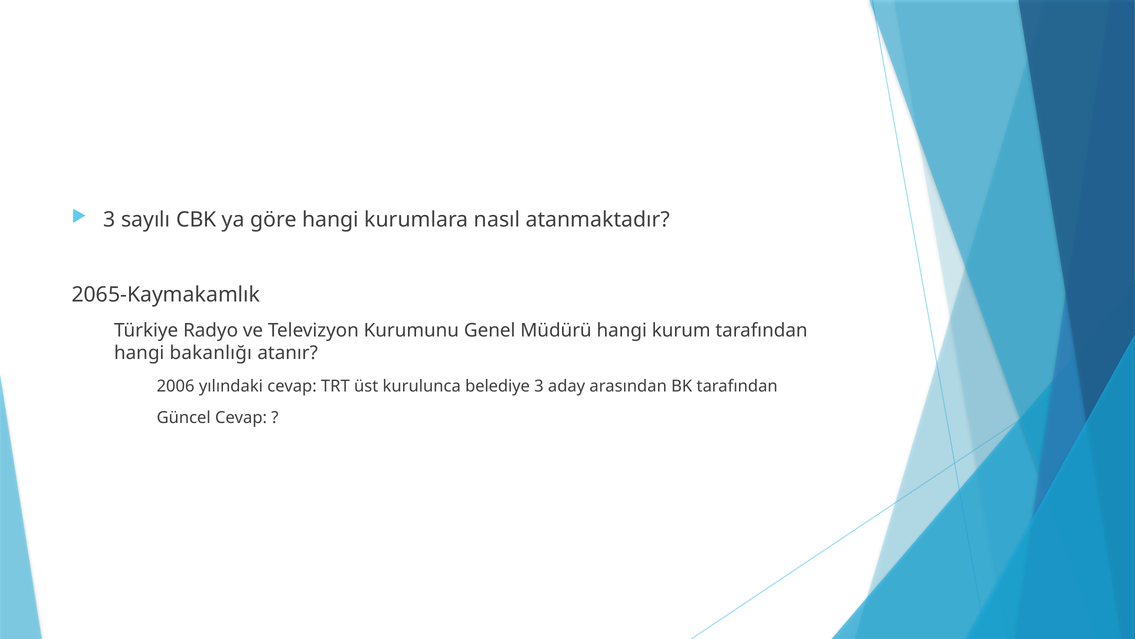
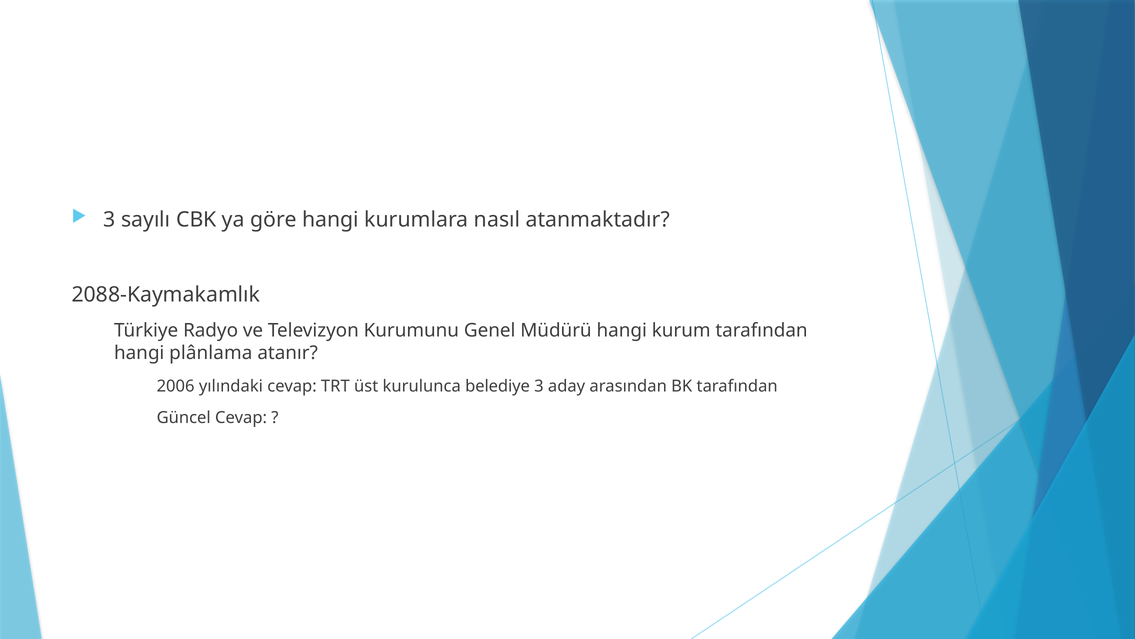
2065-Kaymakamlık: 2065-Kaymakamlık -> 2088-Kaymakamlık
bakanlığı: bakanlığı -> plânlama
